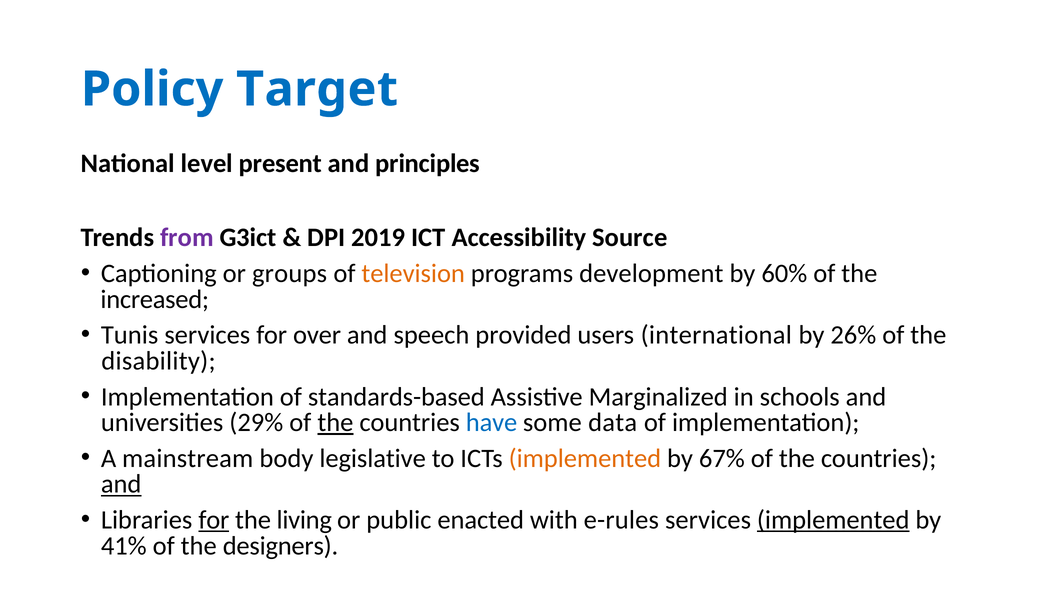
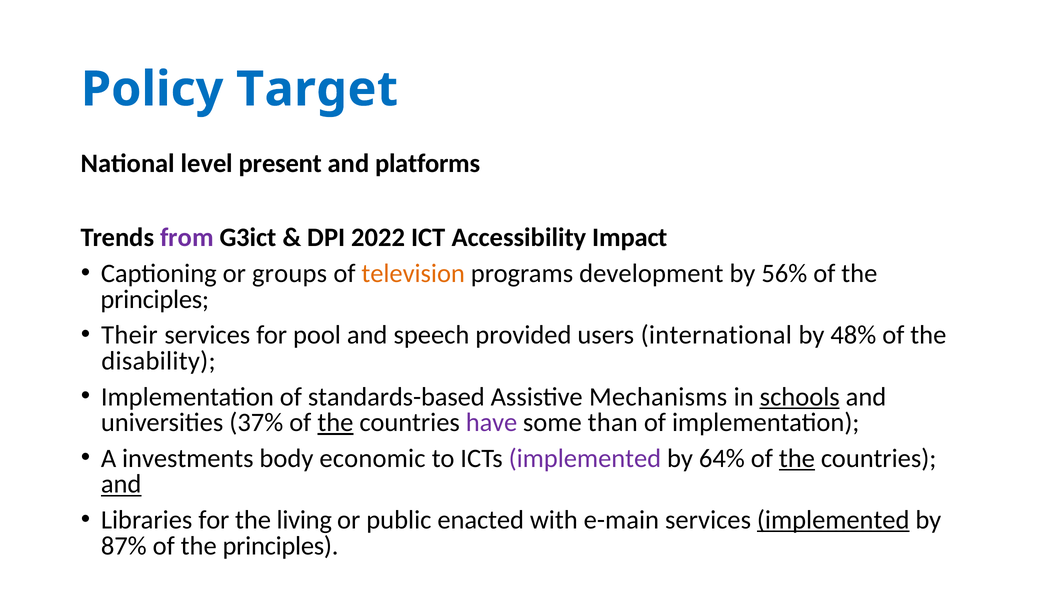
principles: principles -> platforms
2019: 2019 -> 2022
Source: Source -> Impact
60%: 60% -> 56%
increased at (155, 299): increased -> principles
Tunis: Tunis -> Their
over: over -> pool
26%: 26% -> 48%
Marginalized: Marginalized -> Mechanisms
schools underline: none -> present
29%: 29% -> 37%
have colour: blue -> purple
data: data -> than
mainstream: mainstream -> investments
legislative: legislative -> economic
implemented at (585, 458) colour: orange -> purple
67%: 67% -> 64%
the at (797, 458) underline: none -> present
for at (214, 519) underline: present -> none
e-rules: e-rules -> e-main
41%: 41% -> 87%
designers at (280, 545): designers -> principles
